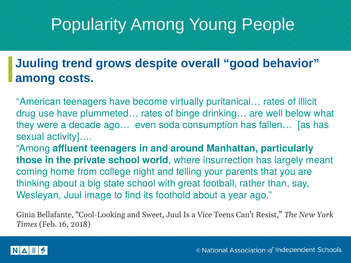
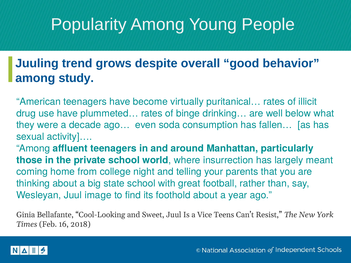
costs: costs -> study
